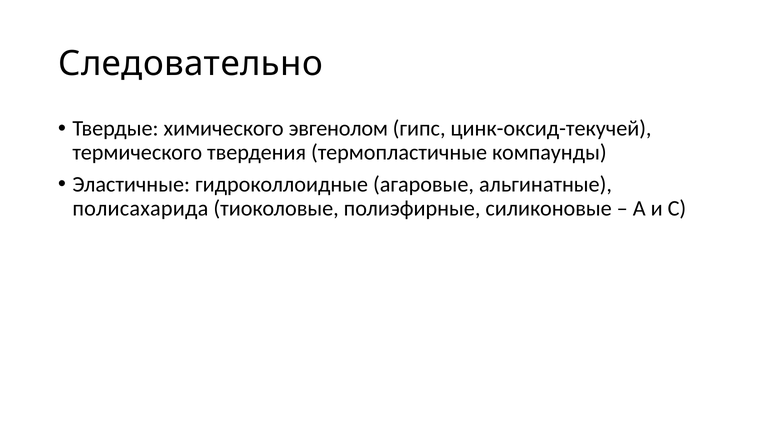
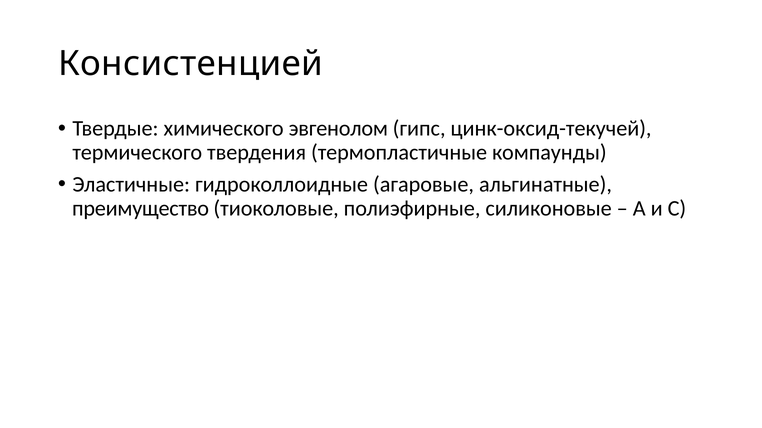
Следовательно: Следовательно -> Консистенцией
полисахарида: полисахарида -> преимущество
